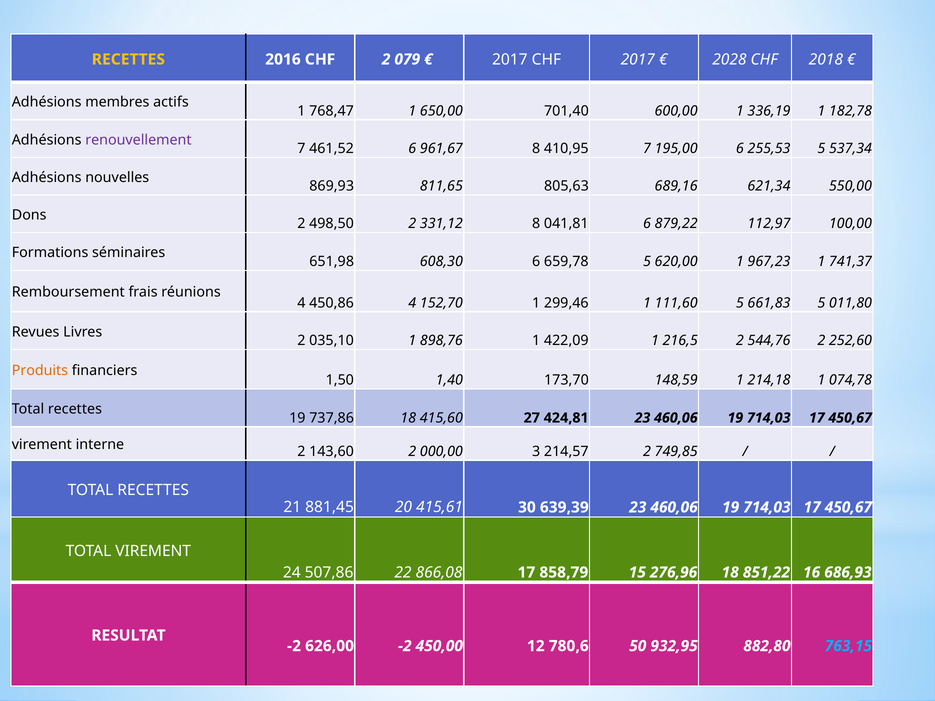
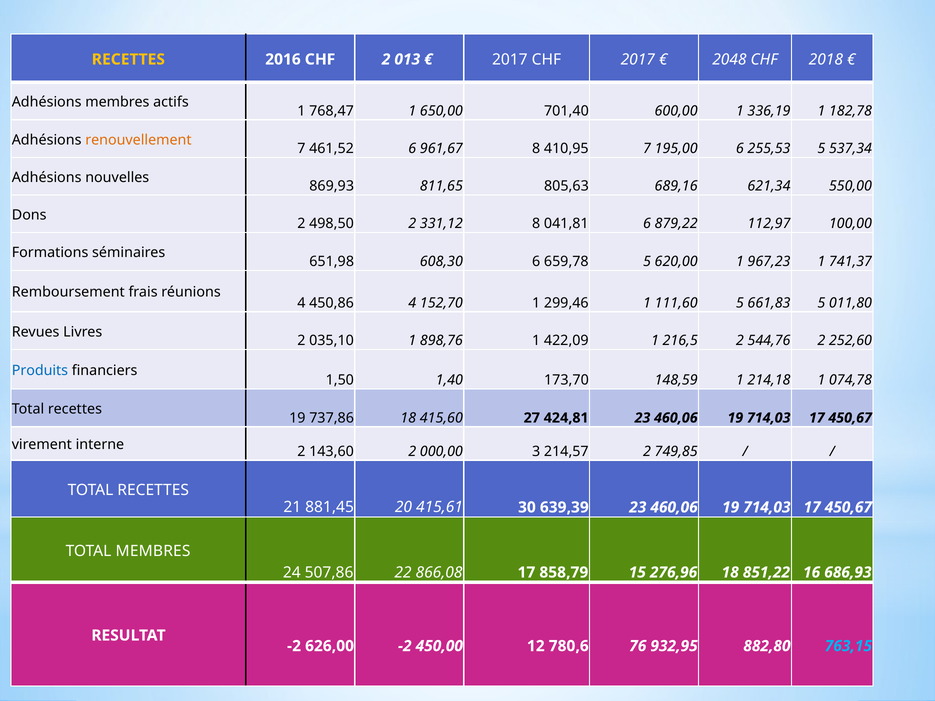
079: 079 -> 013
2028: 2028 -> 2048
renouvellement colour: purple -> orange
Produits colour: orange -> blue
TOTAL VIREMENT: VIREMENT -> MEMBRES
50: 50 -> 76
